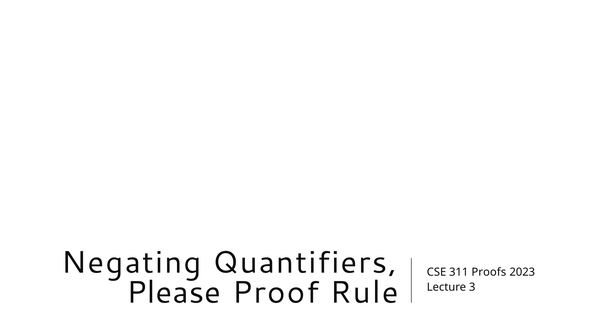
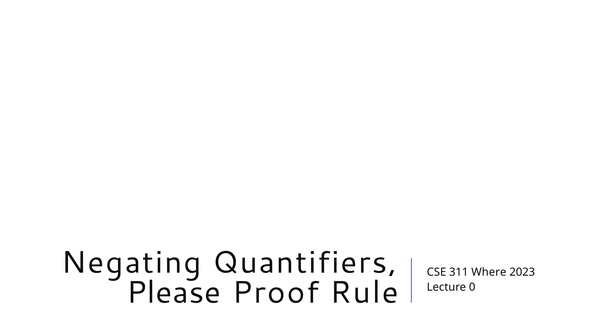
Proofs: Proofs -> Where
3: 3 -> 0
